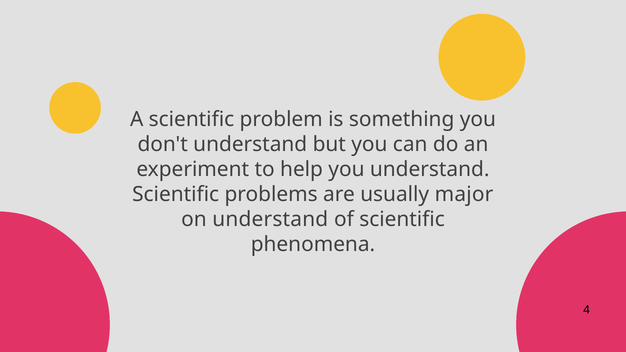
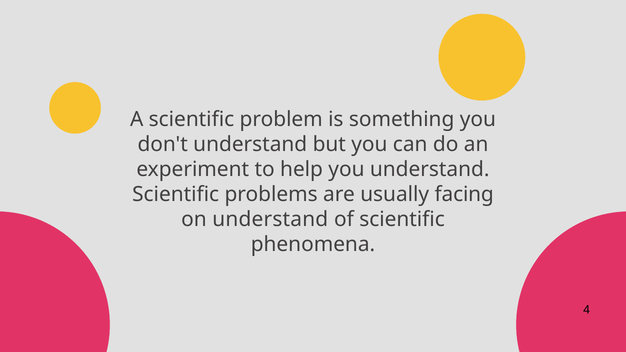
major: major -> facing
